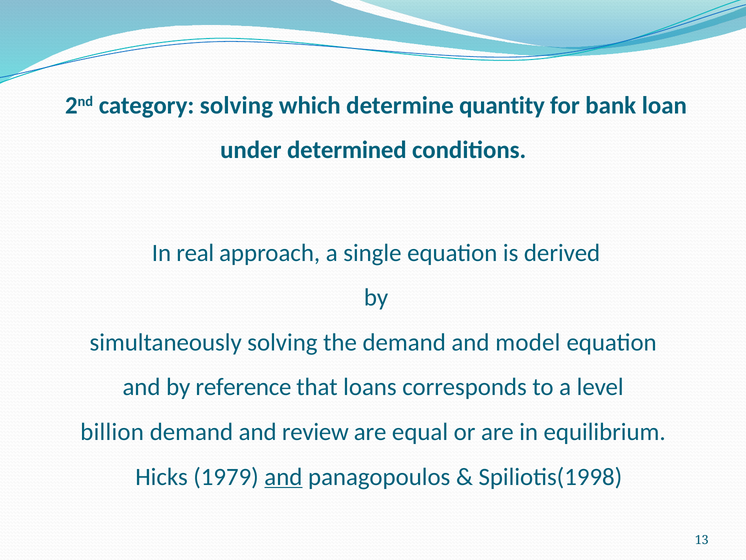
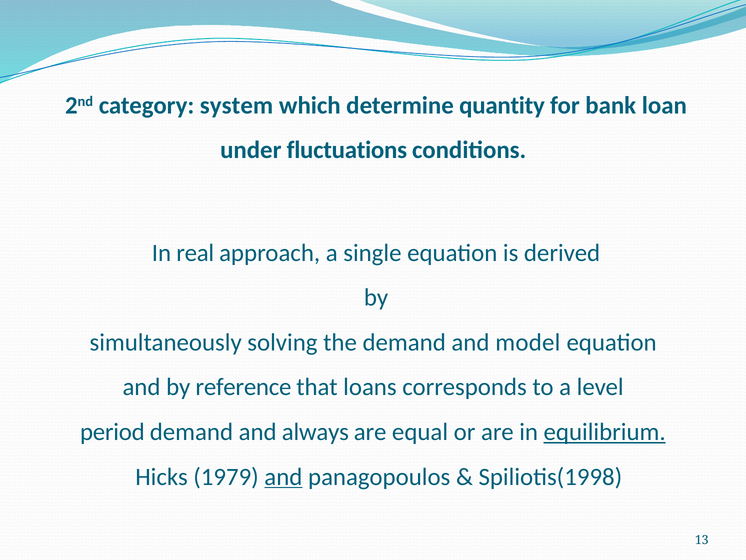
category solving: solving -> system
determined: determined -> fluctuations
billion: billion -> period
review: review -> always
equilibrium underline: none -> present
